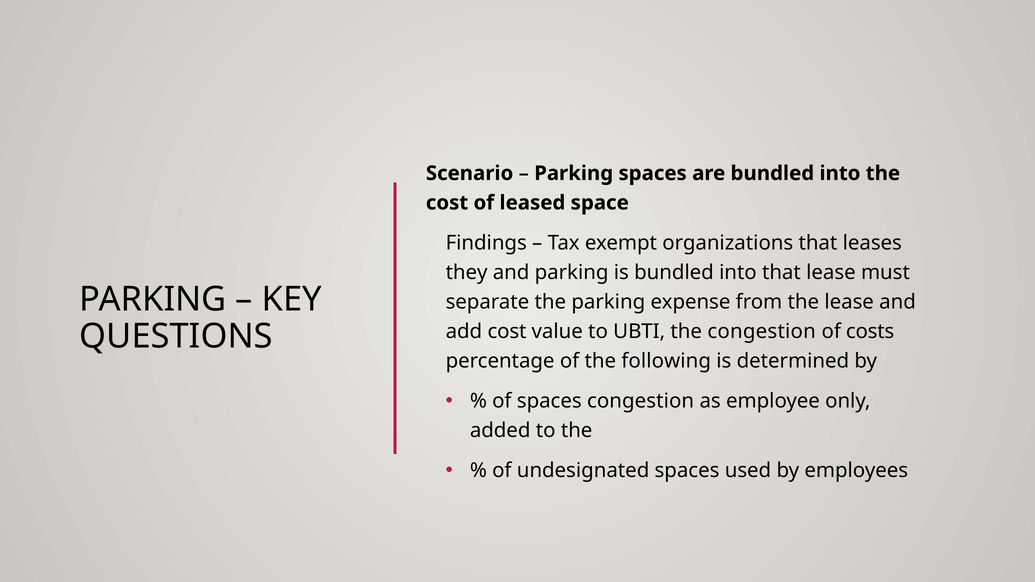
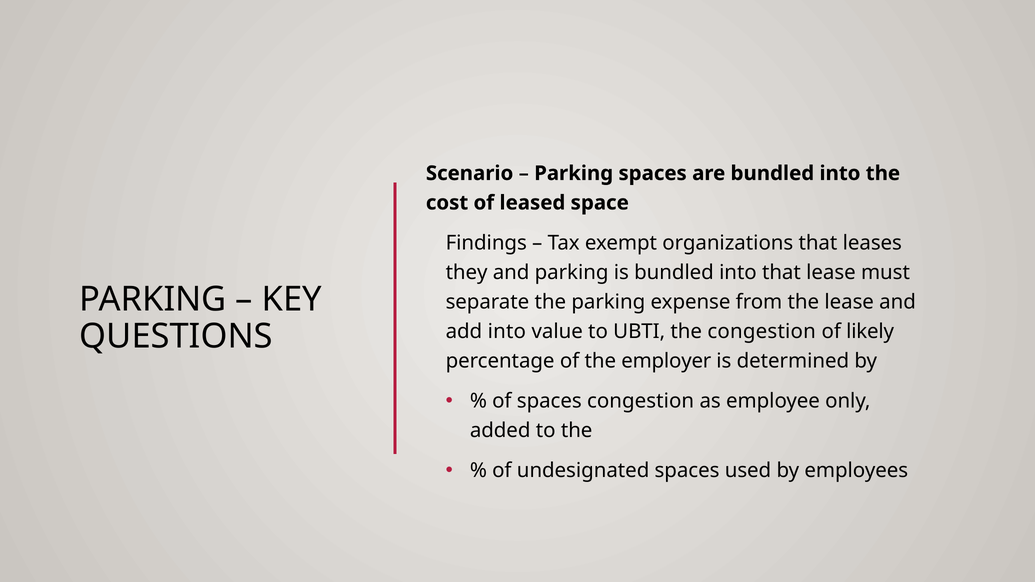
add cost: cost -> into
costs: costs -> likely
following: following -> employer
